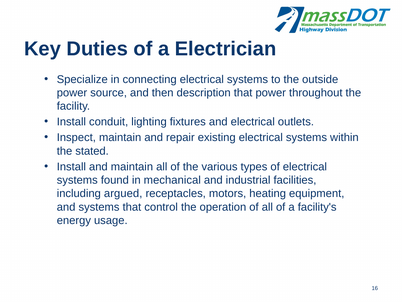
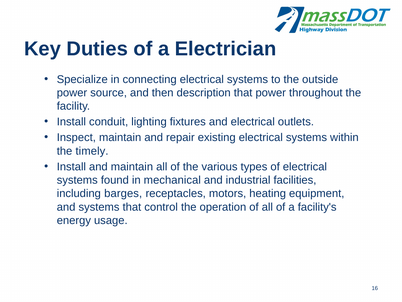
stated: stated -> timely
argued: argued -> barges
